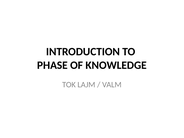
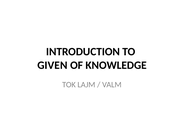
PHASE: PHASE -> GIVEN
